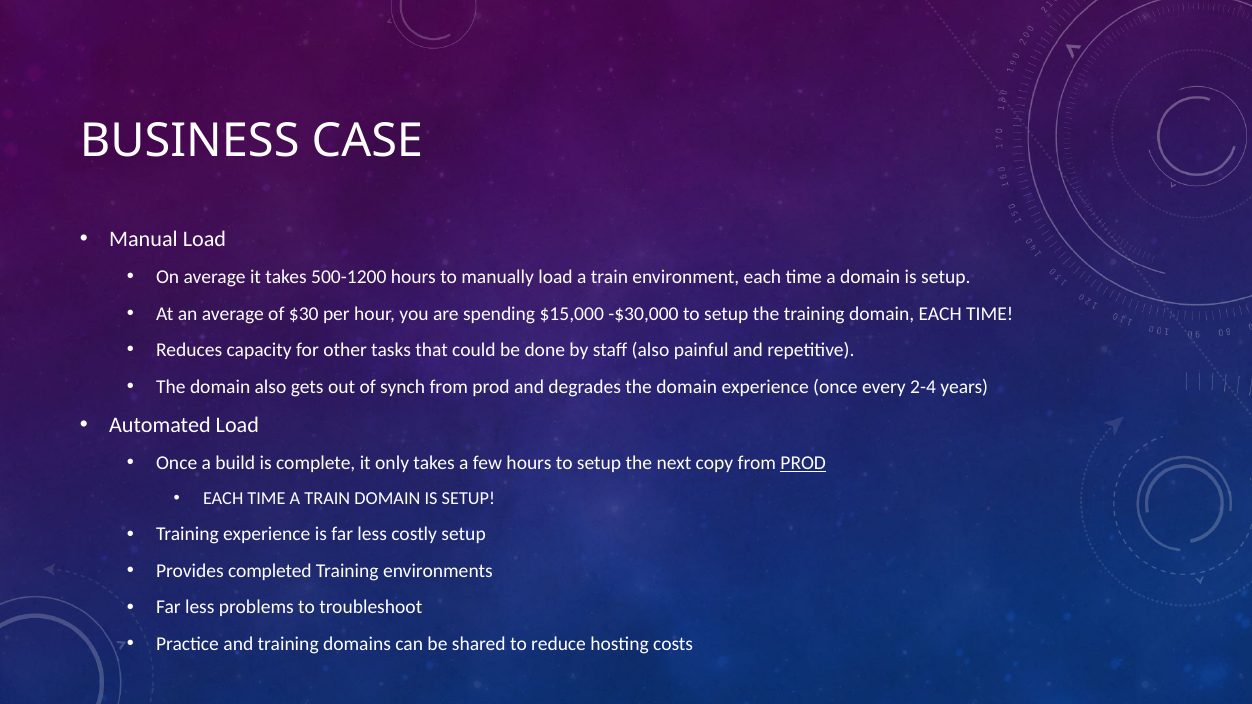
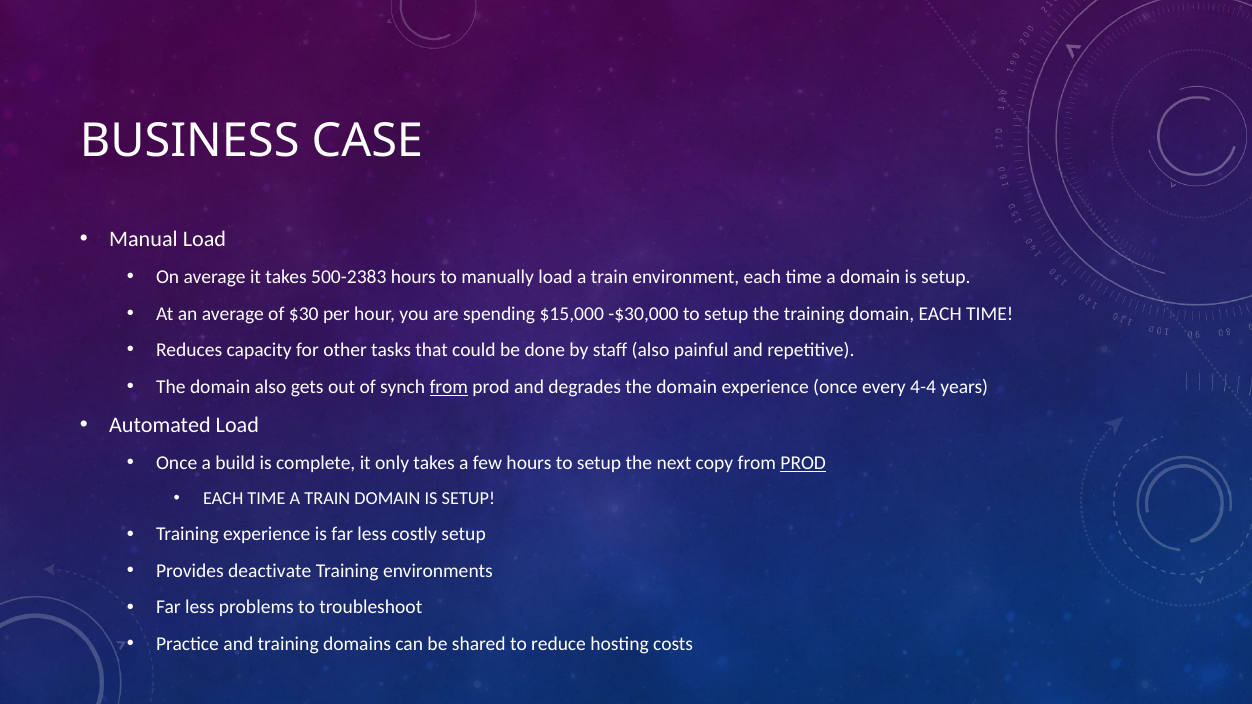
500-1200: 500-1200 -> 500-2383
from at (449, 387) underline: none -> present
2-4: 2-4 -> 4-4
completed: completed -> deactivate
